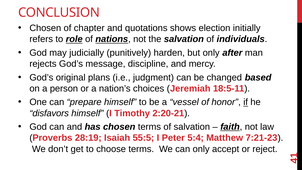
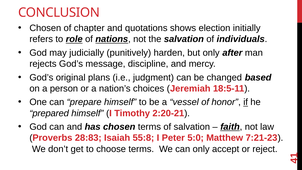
disfavors: disfavors -> prepared
28:19: 28:19 -> 28:83
55:5: 55:5 -> 55:8
5:4: 5:4 -> 5:0
